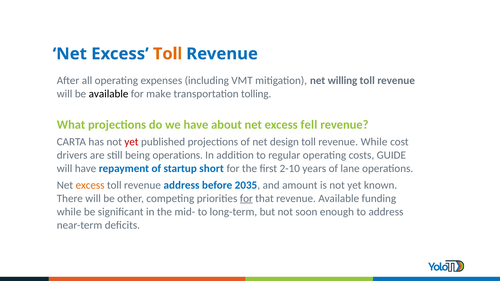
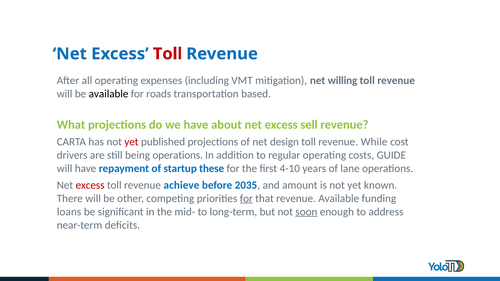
Toll at (168, 54) colour: orange -> red
make: make -> roads
tolling: tolling -> based
fell: fell -> sell
short: short -> these
2-10: 2-10 -> 4-10
excess at (90, 185) colour: orange -> red
revenue address: address -> achieve
while at (69, 212): while -> loans
soon underline: none -> present
